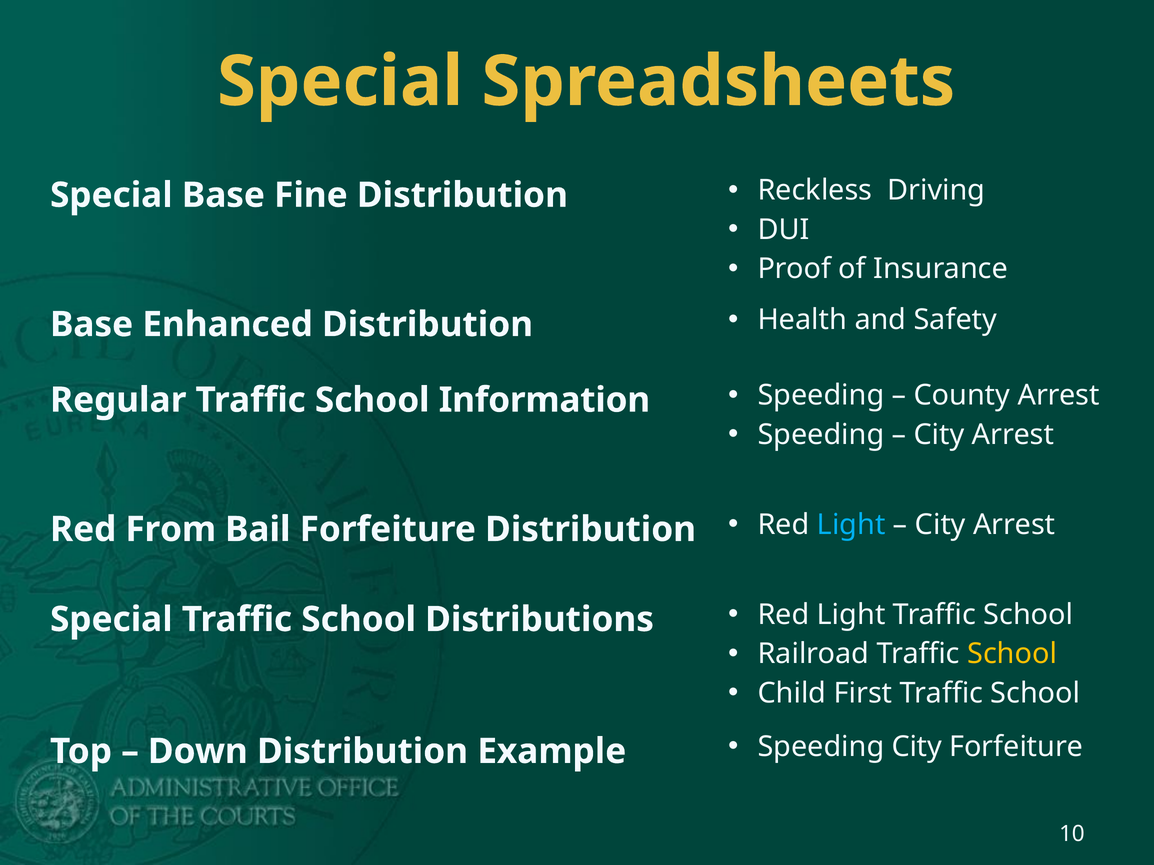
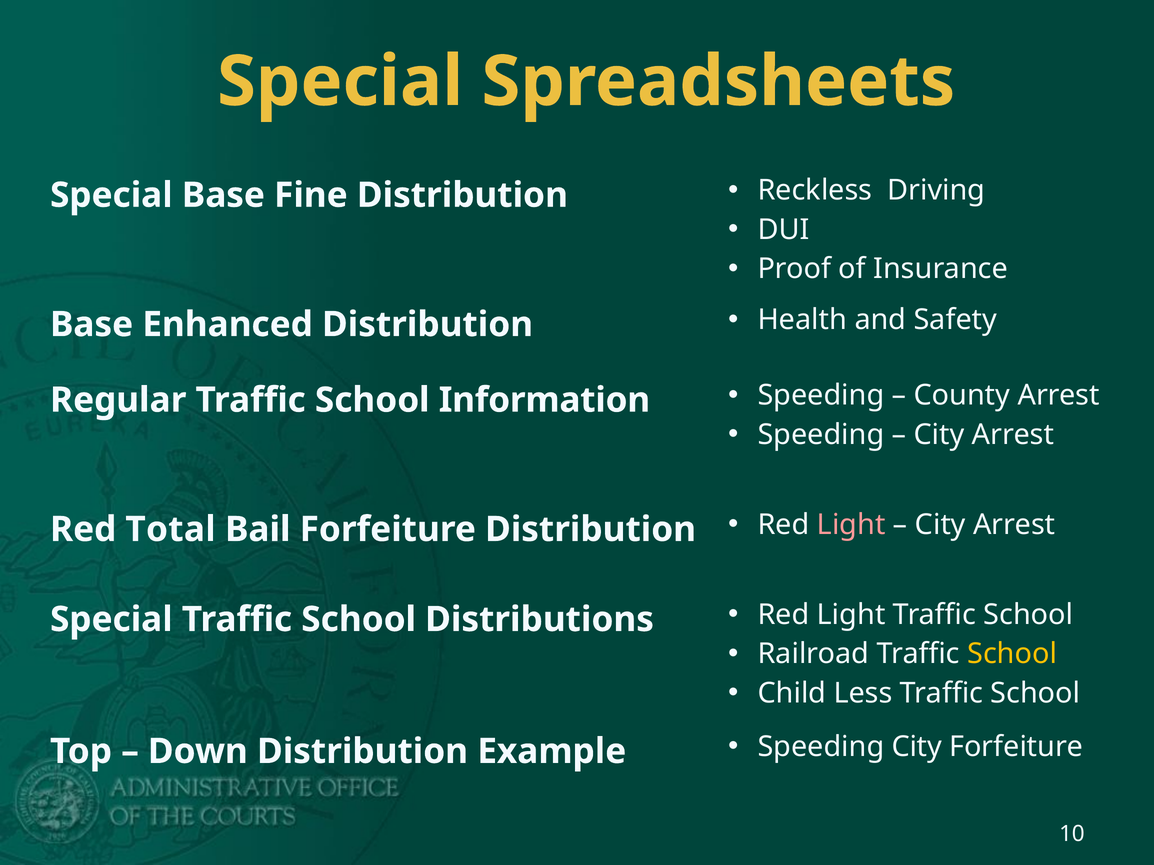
From: From -> Total
Light at (851, 525) colour: light blue -> pink
First: First -> Less
